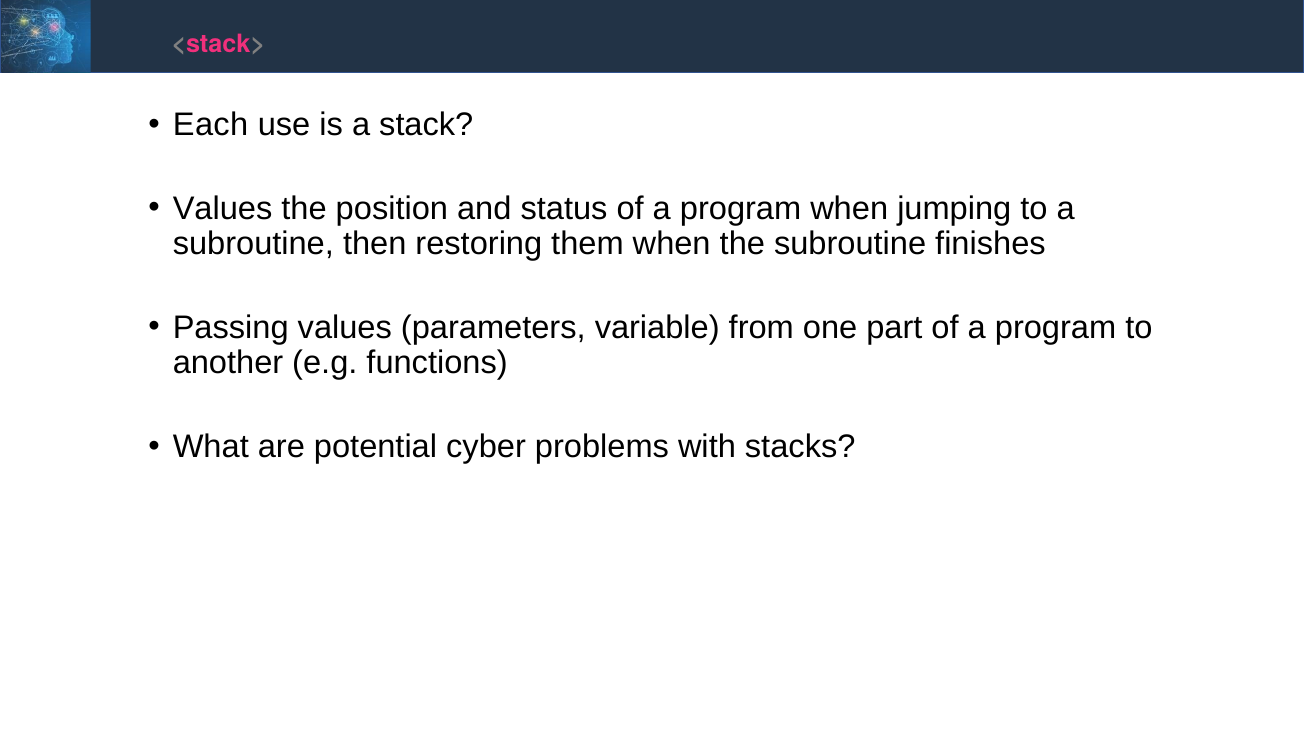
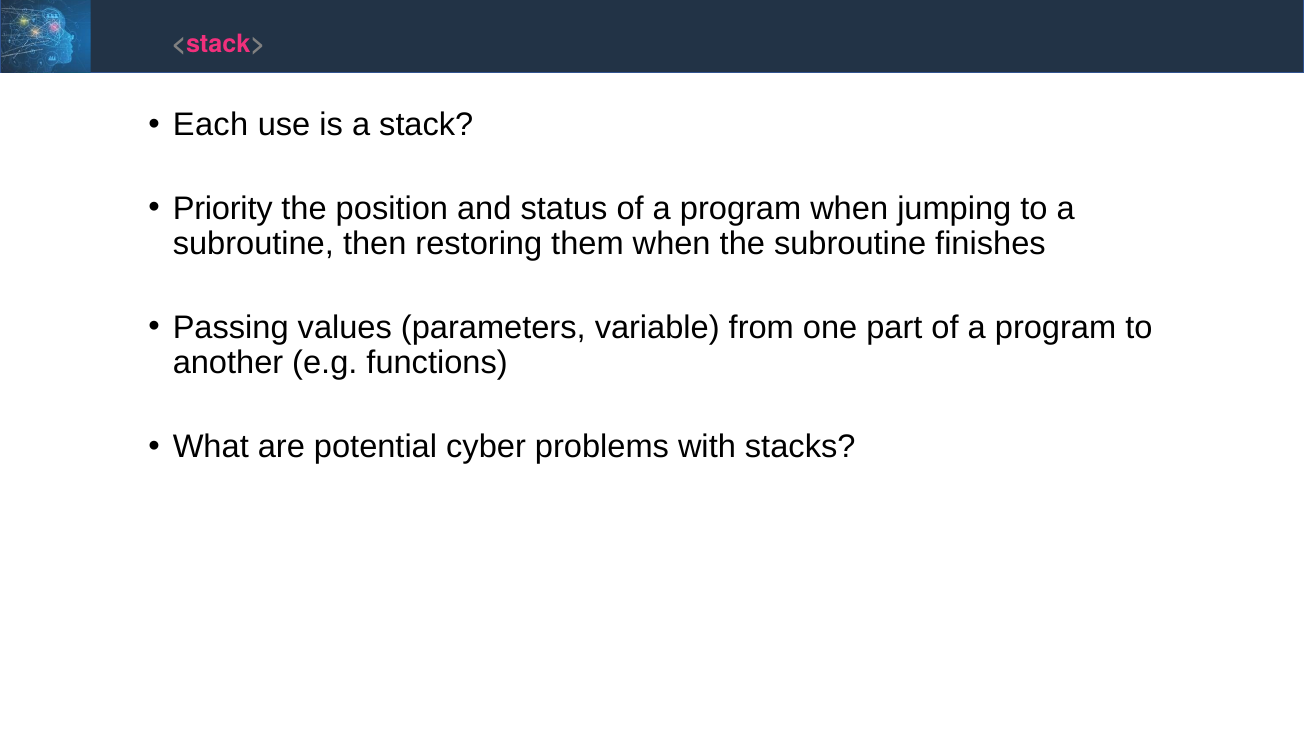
Values at (223, 209): Values -> Priority
